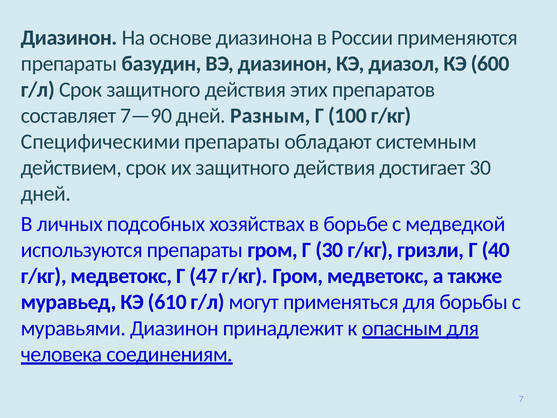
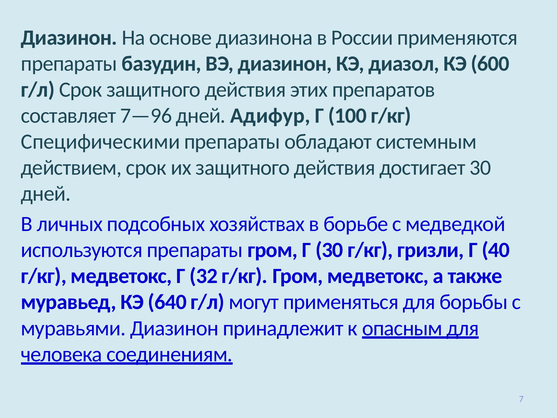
7—90: 7—90 -> 7—96
Разным: Разным -> Адифур
47: 47 -> 32
610: 610 -> 640
